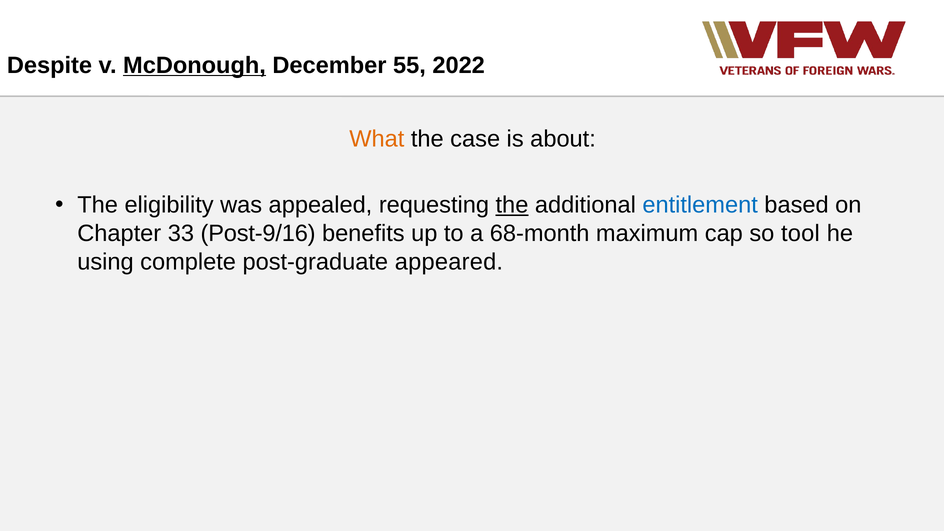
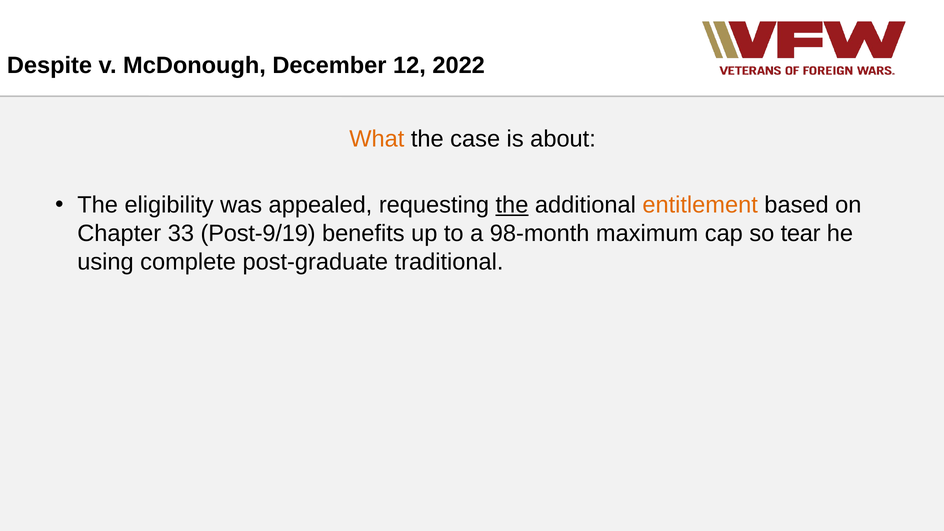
McDonough underline: present -> none
55: 55 -> 12
entitlement colour: blue -> orange
Post-9/16: Post-9/16 -> Post-9/19
68-month: 68-month -> 98-month
tool: tool -> tear
appeared: appeared -> traditional
